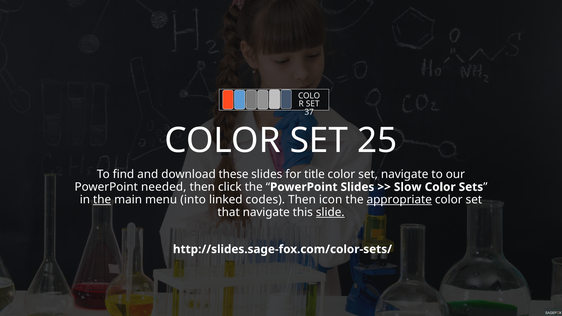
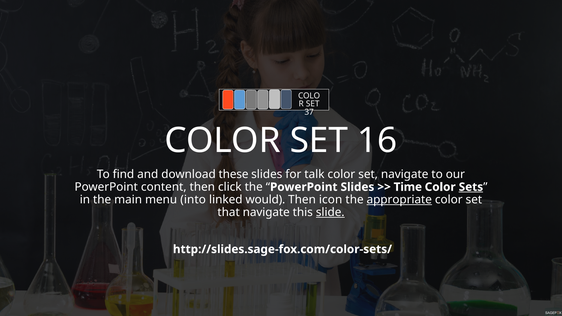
25: 25 -> 16
title: title -> talk
needed: needed -> content
Slow: Slow -> Time
Sets underline: none -> present
the at (102, 200) underline: present -> none
codes: codes -> would
